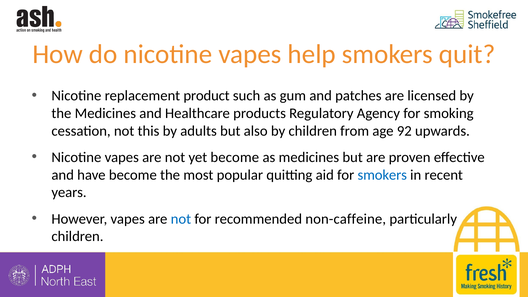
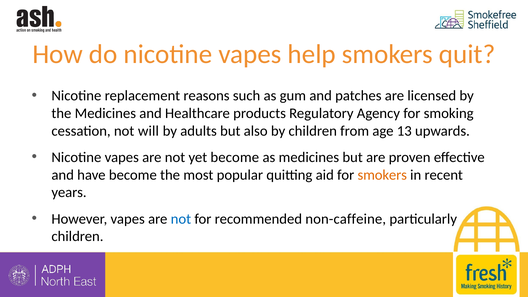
product: product -> reasons
this: this -> will
92: 92 -> 13
smokers at (382, 175) colour: blue -> orange
